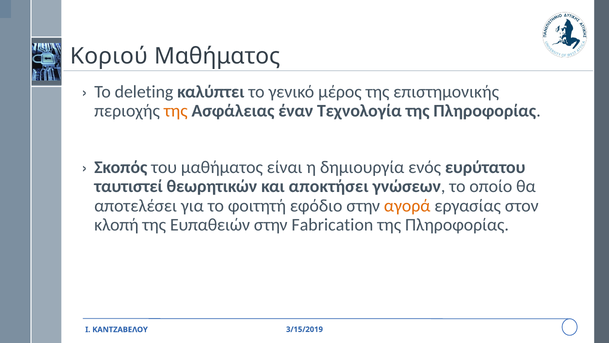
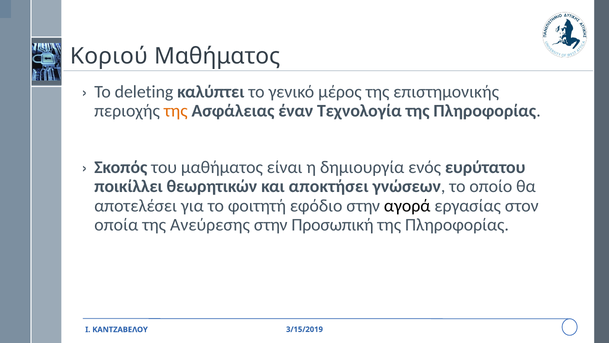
ταυτιστεί: ταυτιστεί -> ποικίλλει
αγορά colour: orange -> black
κλοπή: κλοπή -> οποία
Ευπαθειών: Ευπαθειών -> Ανεύρεσης
Fabrication: Fabrication -> Προσωπική
